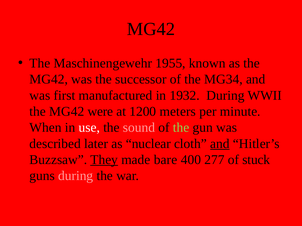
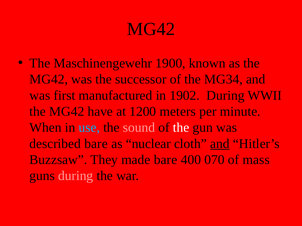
1955: 1955 -> 1900
1932: 1932 -> 1902
were: were -> have
use colour: white -> light blue
the at (181, 128) colour: light green -> white
described later: later -> bare
They underline: present -> none
277: 277 -> 070
stuck: stuck -> mass
